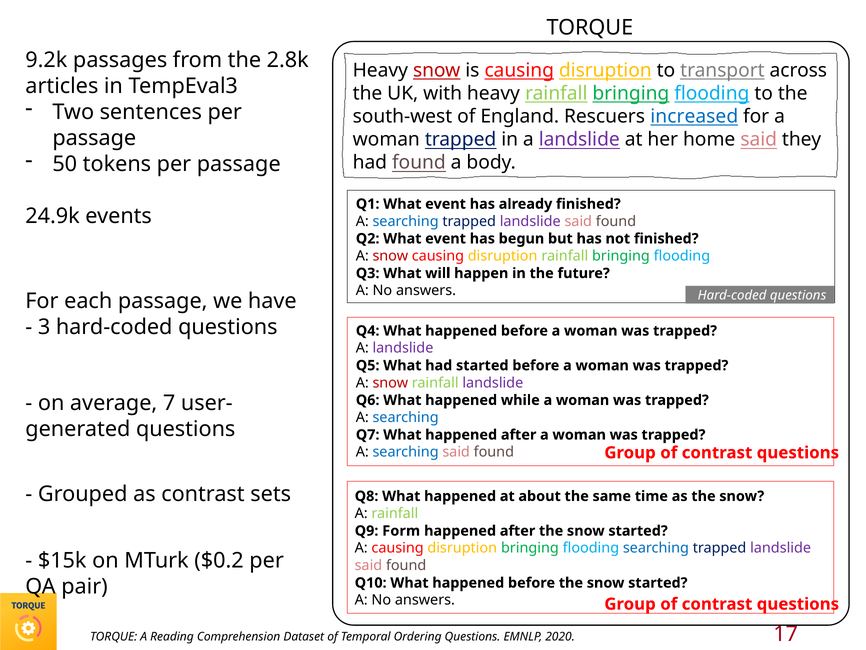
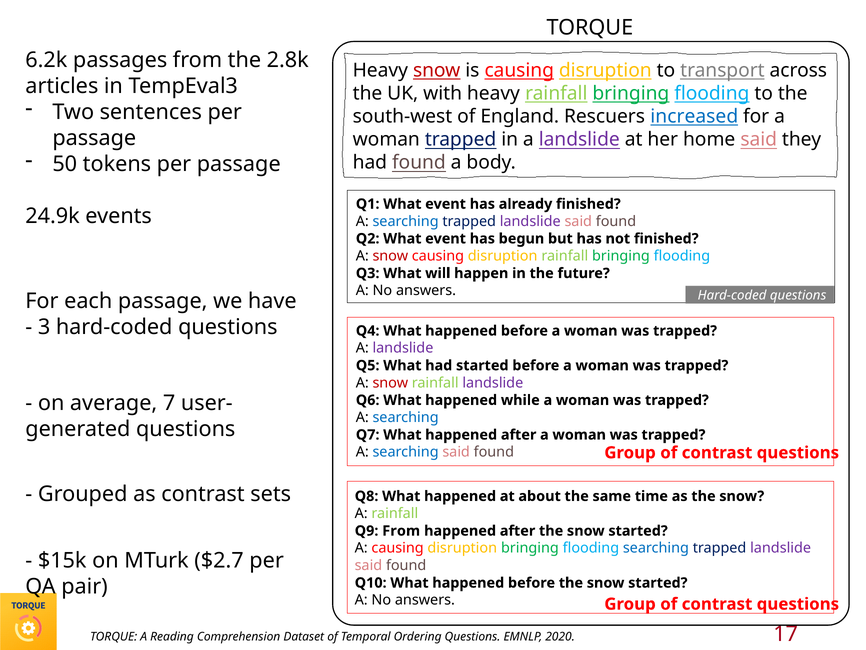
9.2k: 9.2k -> 6.2k
Q9 Form: Form -> From
$0.2: $0.2 -> $2.7
